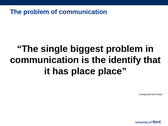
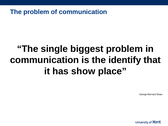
has place: place -> show
